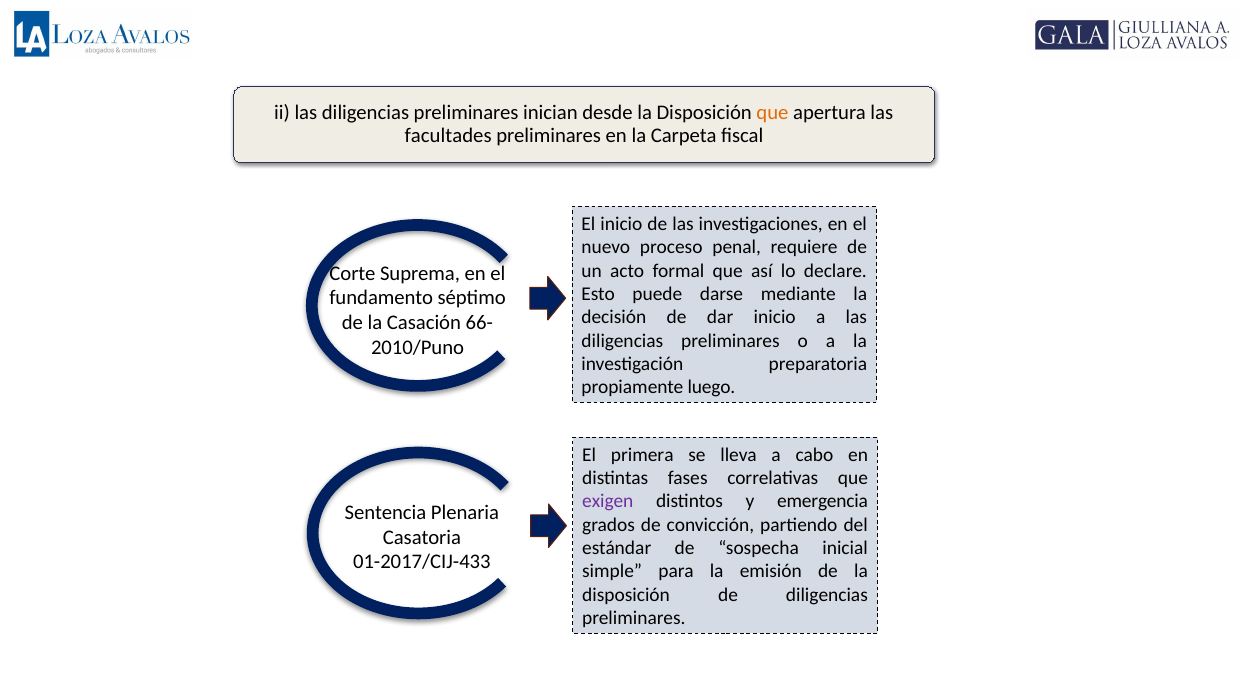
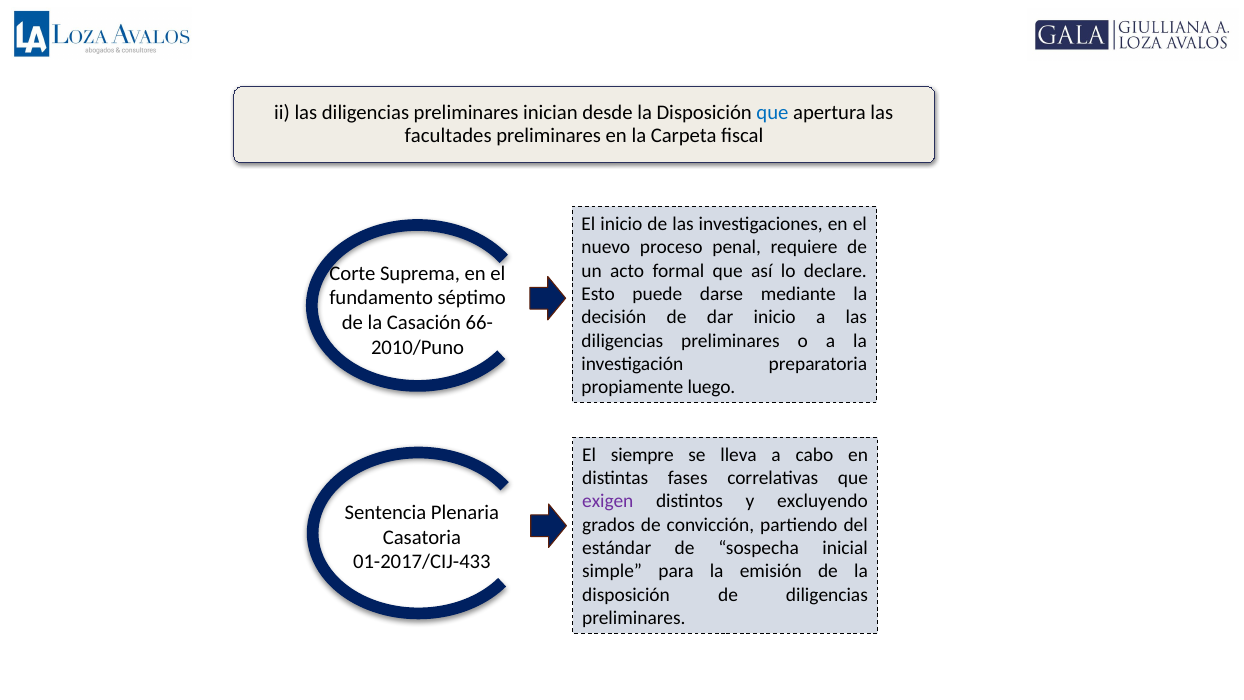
que at (772, 113) colour: orange -> blue
primera: primera -> siempre
emergencia: emergencia -> excluyendo
